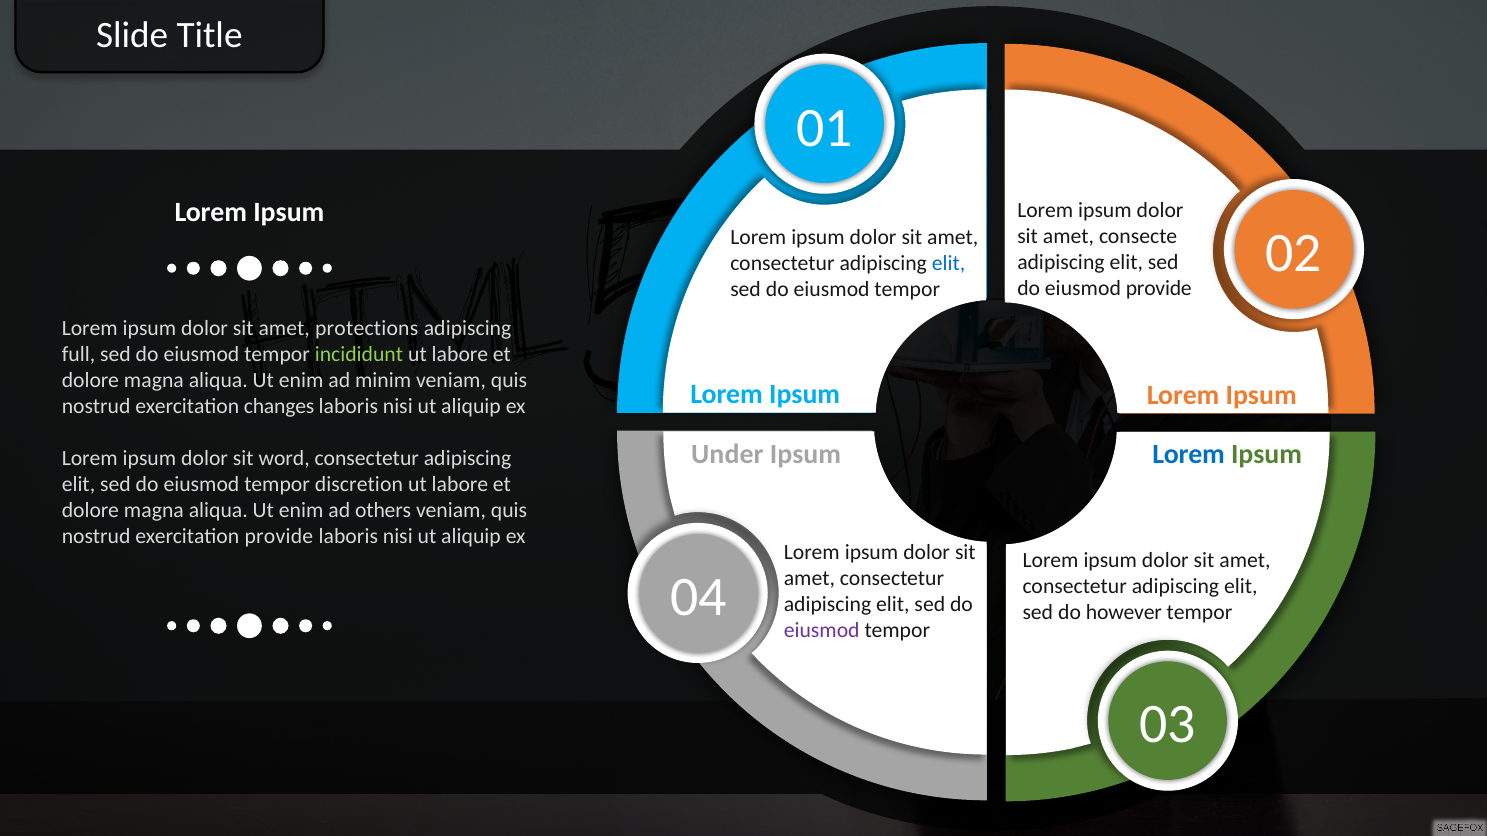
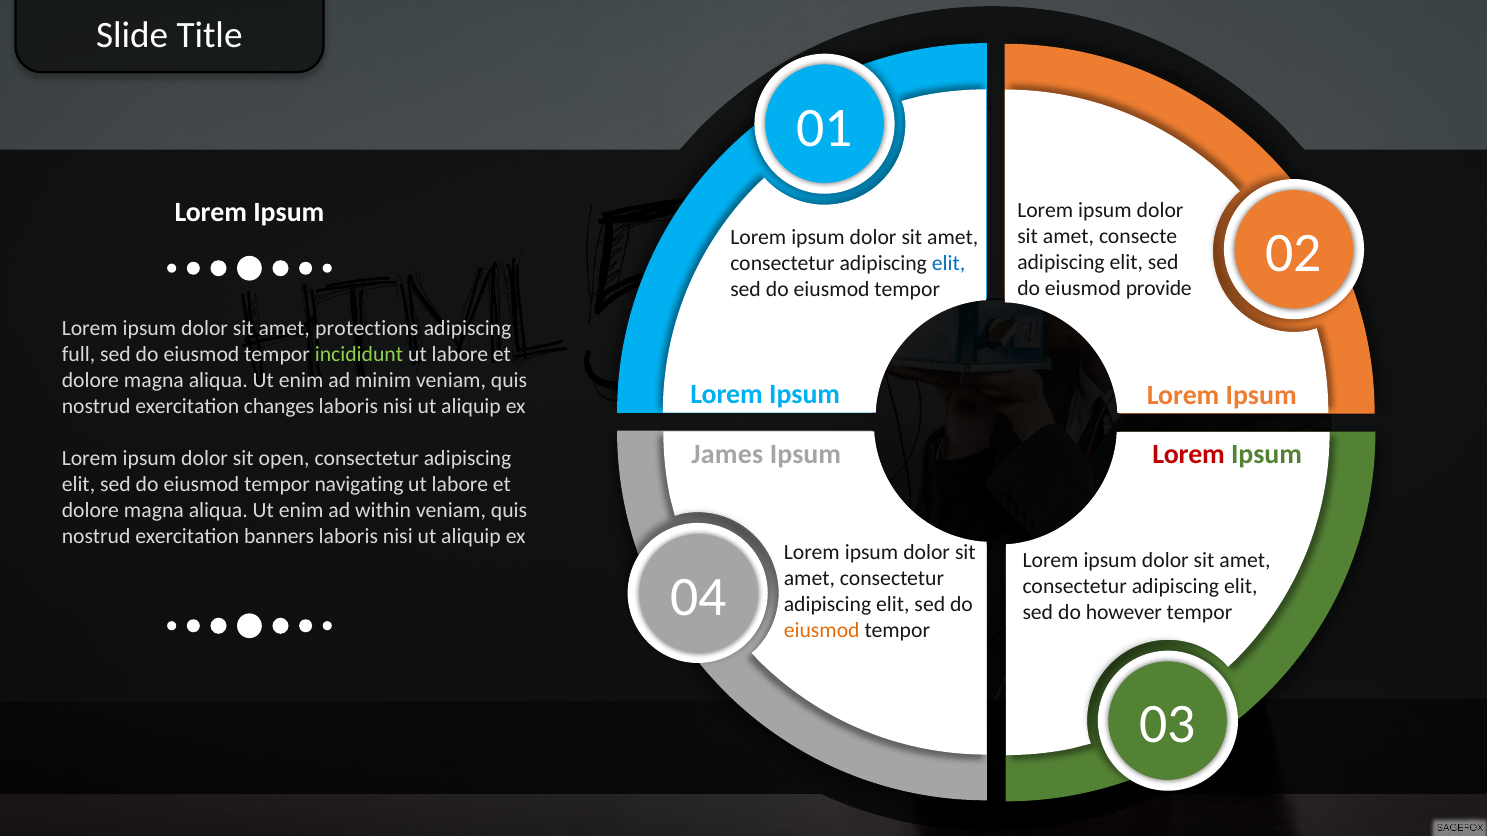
Under: Under -> James
Lorem at (1189, 454) colour: blue -> red
word: word -> open
discretion: discretion -> navigating
others: others -> within
exercitation provide: provide -> banners
eiusmod at (822, 630) colour: purple -> orange
